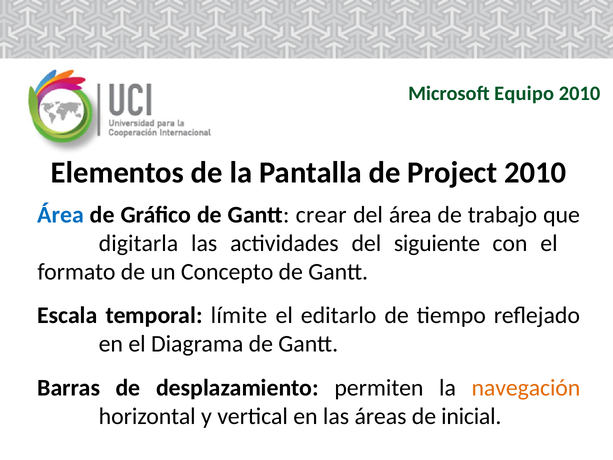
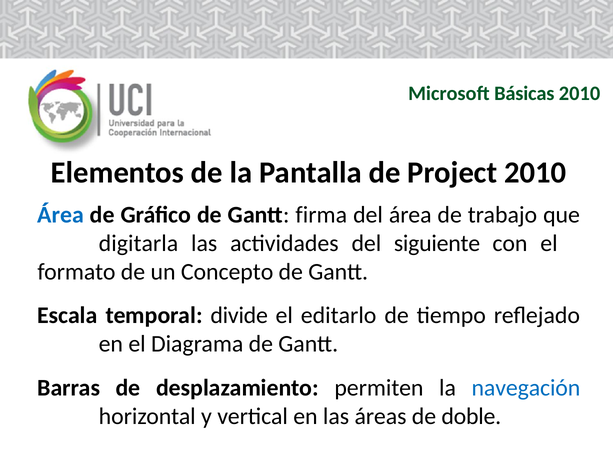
Equipo: Equipo -> Básicas
crear: crear -> firma
límite: límite -> divide
navegación colour: orange -> blue
inicial: inicial -> doble
